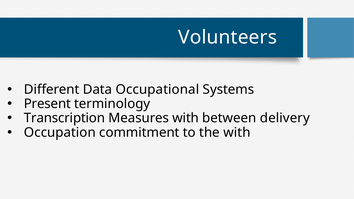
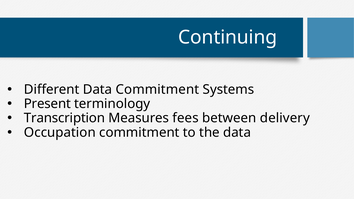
Volunteers: Volunteers -> Continuing
Data Occupational: Occupational -> Commitment
Measures with: with -> fees
the with: with -> data
